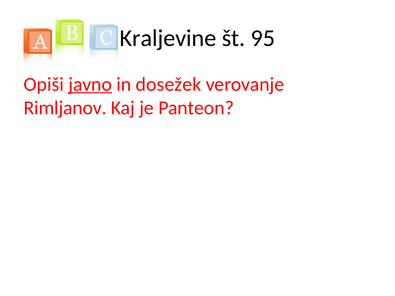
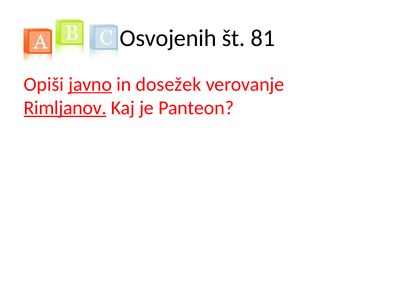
Kraljevine: Kraljevine -> Osvojenih
95: 95 -> 81
Rimljanov underline: none -> present
